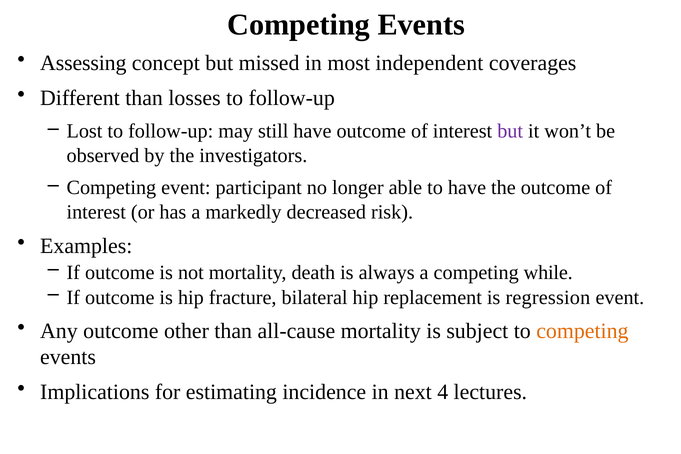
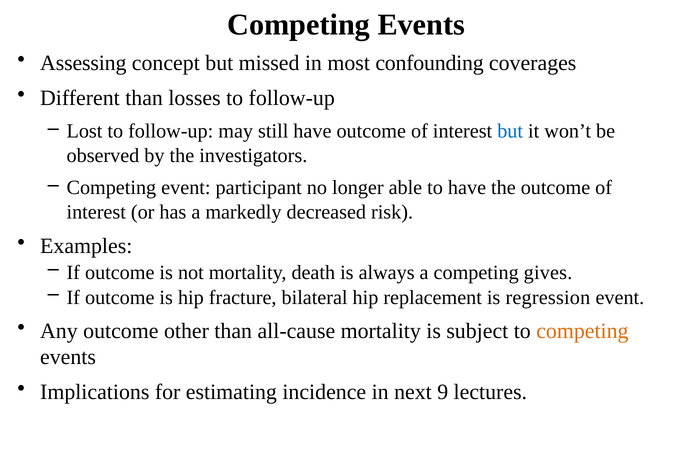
independent: independent -> confounding
but at (510, 131) colour: purple -> blue
while: while -> gives
4: 4 -> 9
